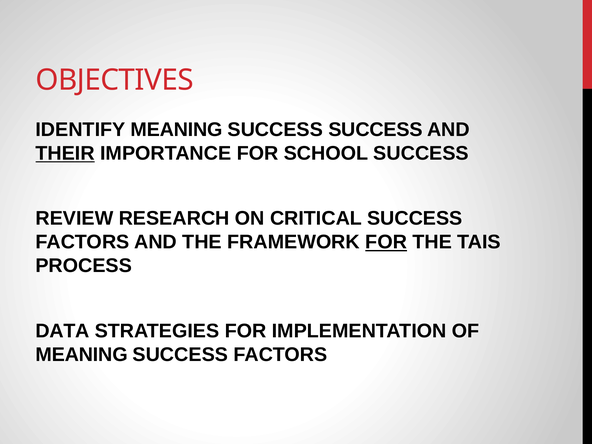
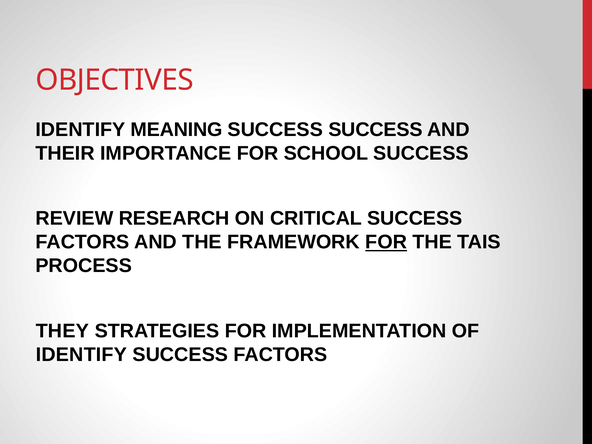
THEIR underline: present -> none
DATA: DATA -> THEY
MEANING at (82, 355): MEANING -> IDENTIFY
